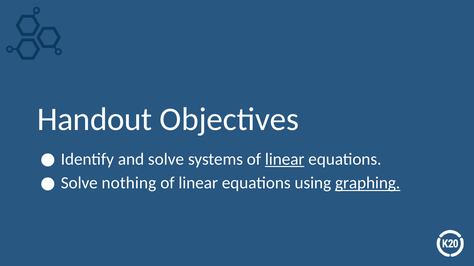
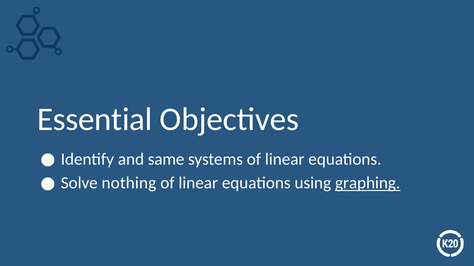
Handout: Handout -> Essential
and solve: solve -> same
linear at (285, 159) underline: present -> none
